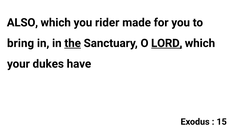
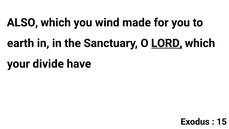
rider: rider -> wind
bring: bring -> earth
the underline: present -> none
dukes: dukes -> divide
